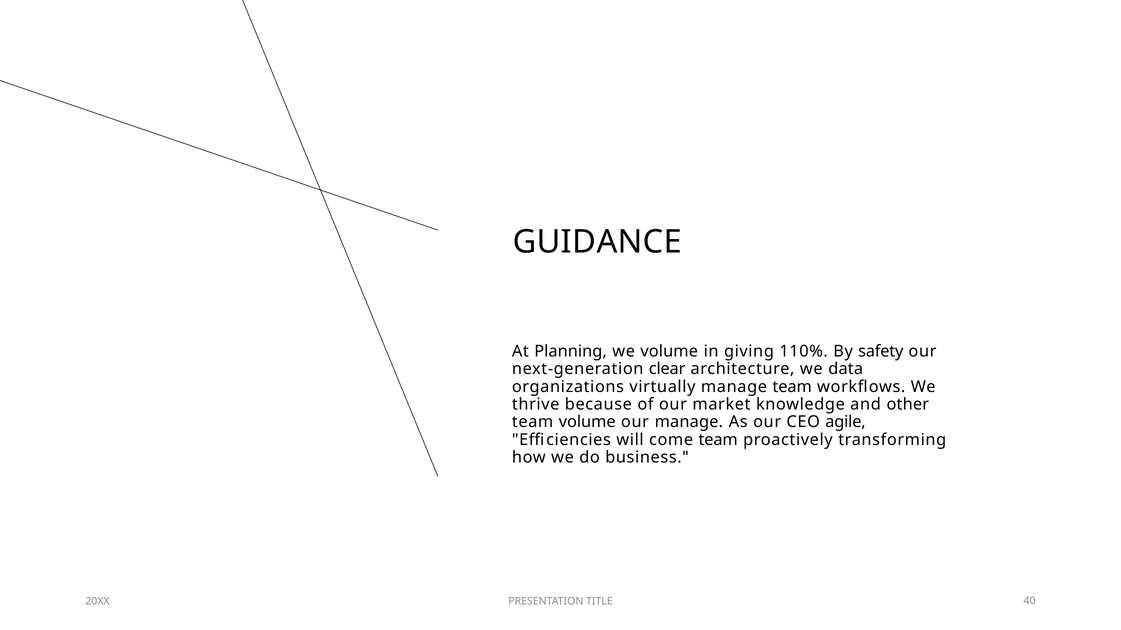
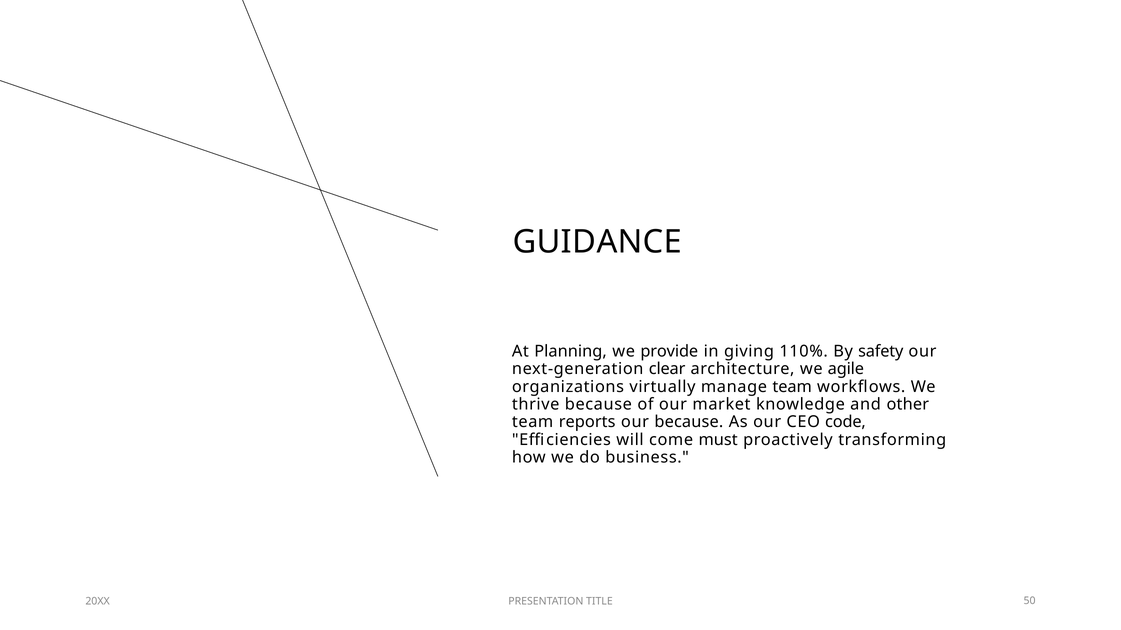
we volume: volume -> provide
data: data -> agile
team volume: volume -> reports
our manage: manage -> because
agile: agile -> code
come team: team -> must
40: 40 -> 50
